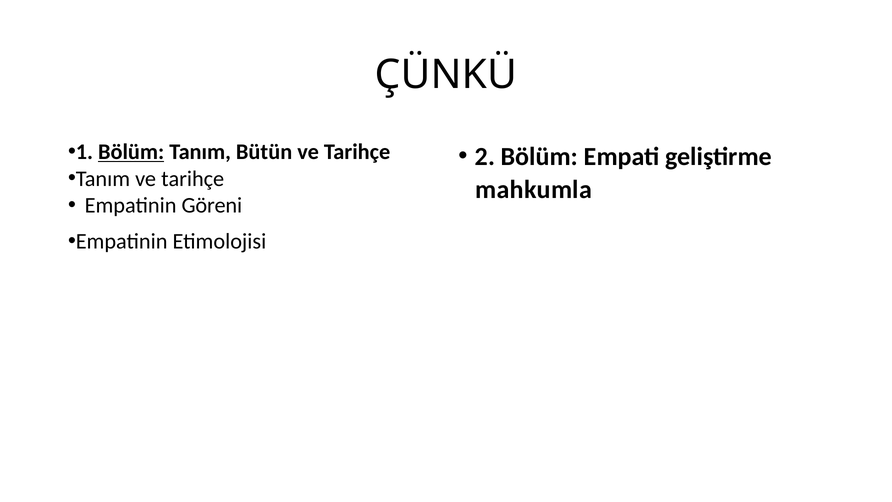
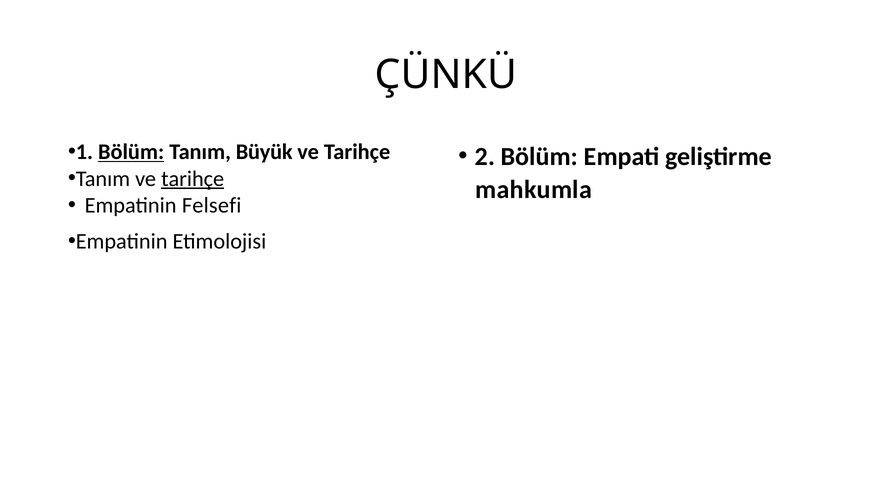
Bütün: Bütün -> Büyük
tarihçe at (193, 179) underline: none -> present
Göreni: Göreni -> Felsefi
